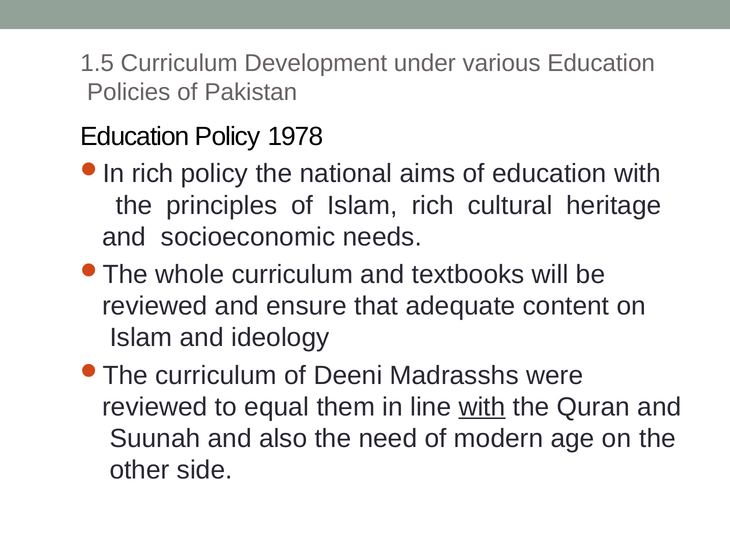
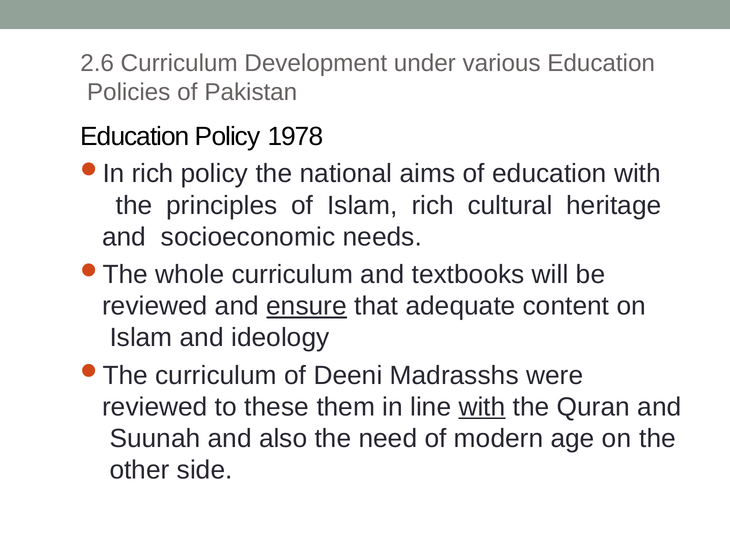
1.5: 1.5 -> 2.6
ensure underline: none -> present
equal: equal -> these
